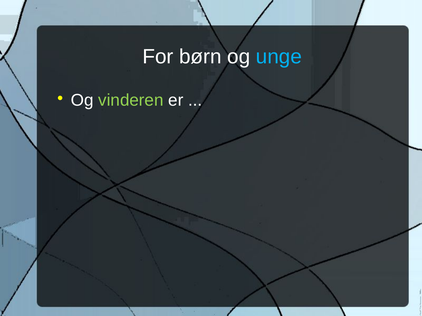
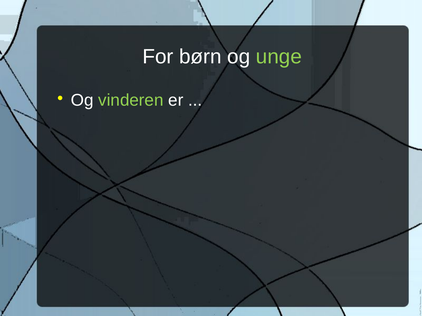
unge colour: light blue -> light green
